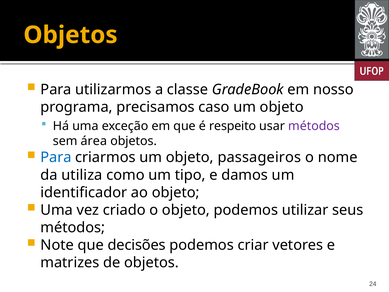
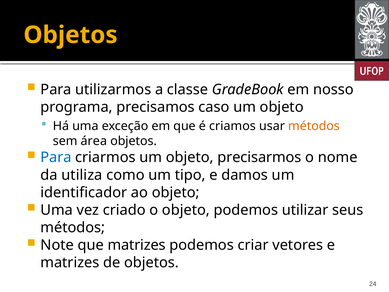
respeito: respeito -> criamos
métodos at (314, 126) colour: purple -> orange
passageiros: passageiros -> precisarmos
que decisões: decisões -> matrizes
